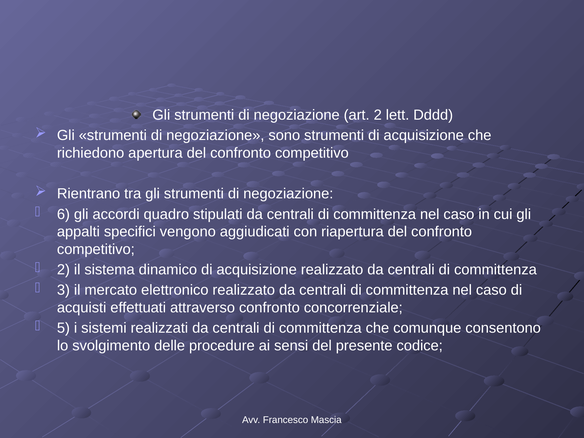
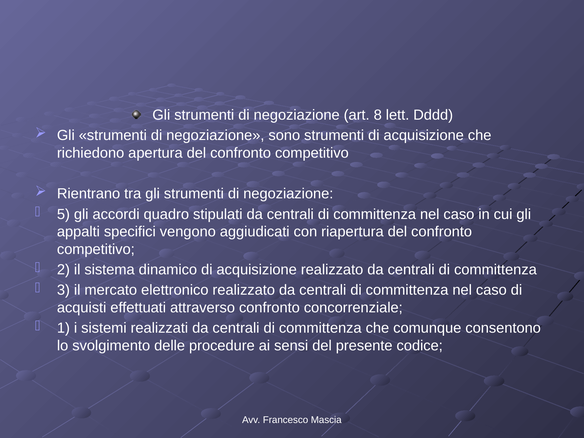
art 2: 2 -> 8
6: 6 -> 5
5: 5 -> 1
